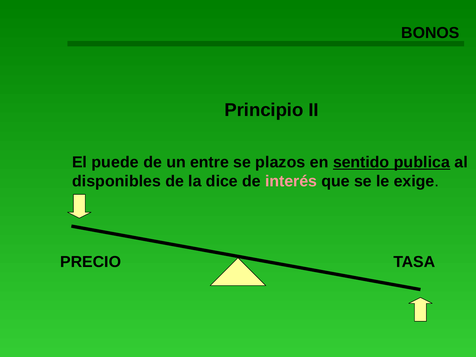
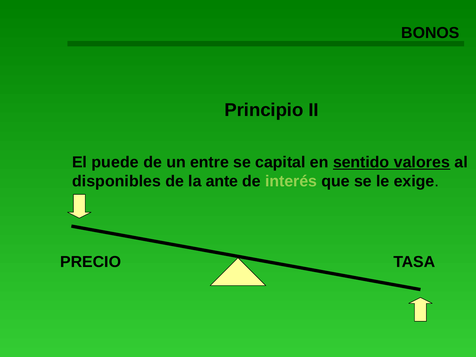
plazos: plazos -> capital
publica: publica -> valores
dice: dice -> ante
interés colour: pink -> light green
